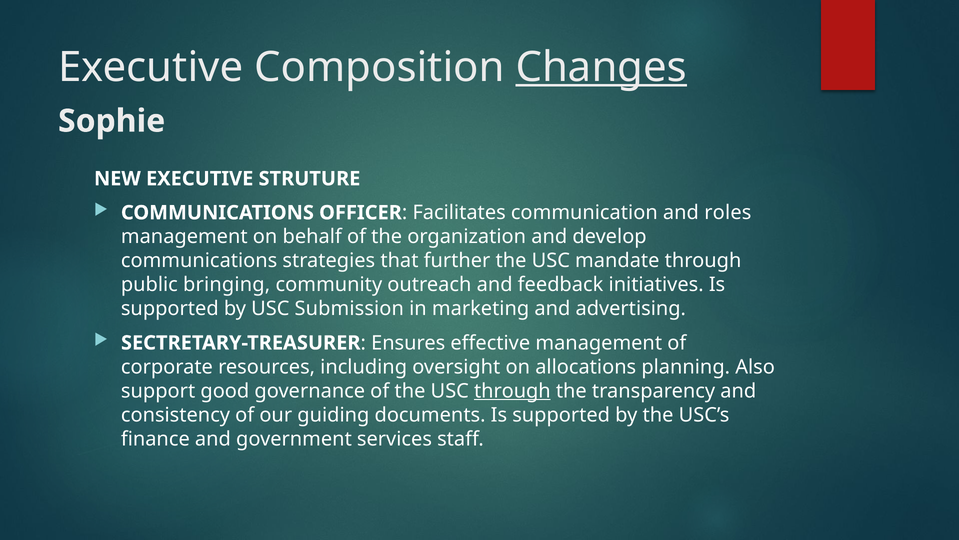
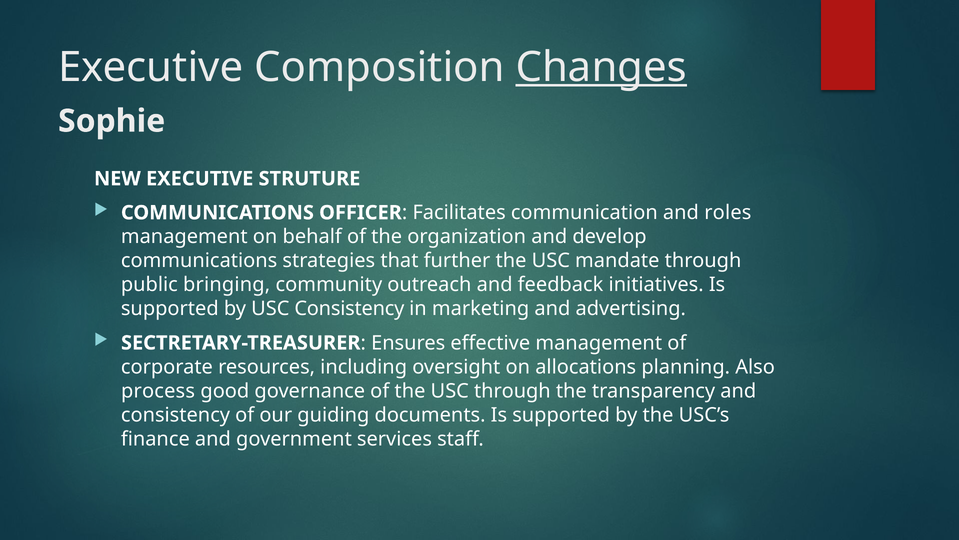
USC Submission: Submission -> Consistency
support: support -> process
through at (512, 391) underline: present -> none
